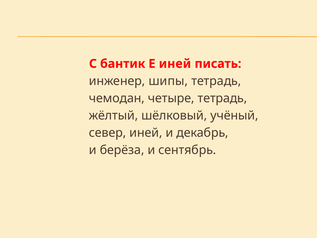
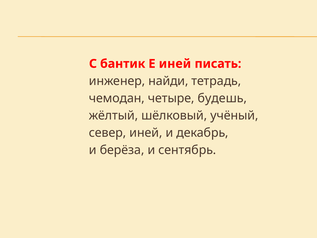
шипы: шипы -> найди
четыре тетрадь: тетрадь -> будешь
